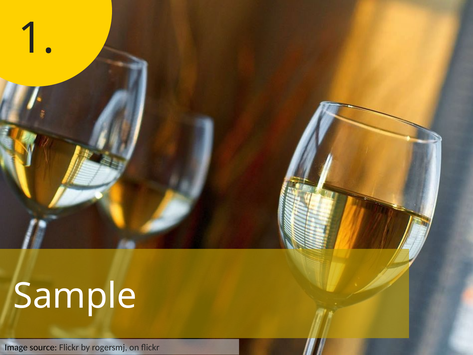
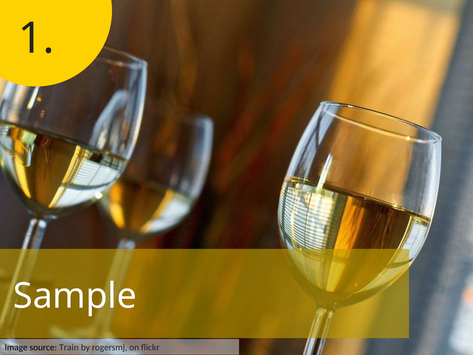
source Flickr: Flickr -> Train
